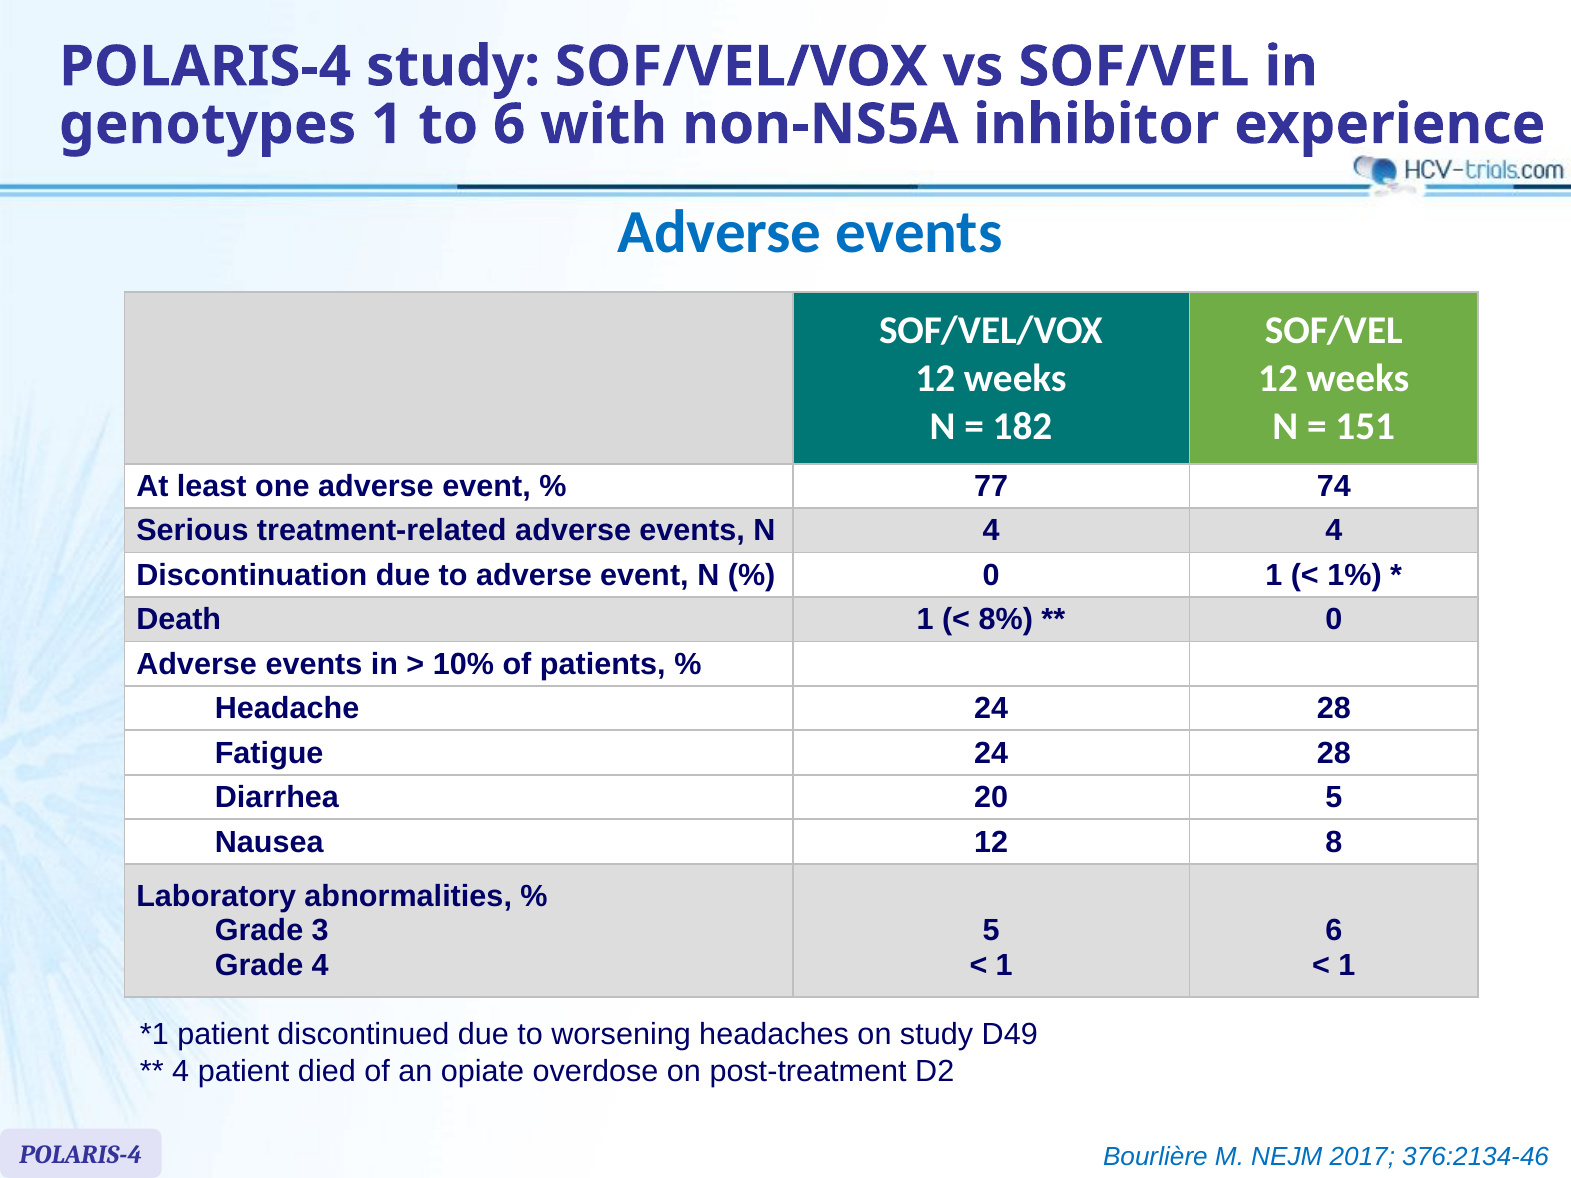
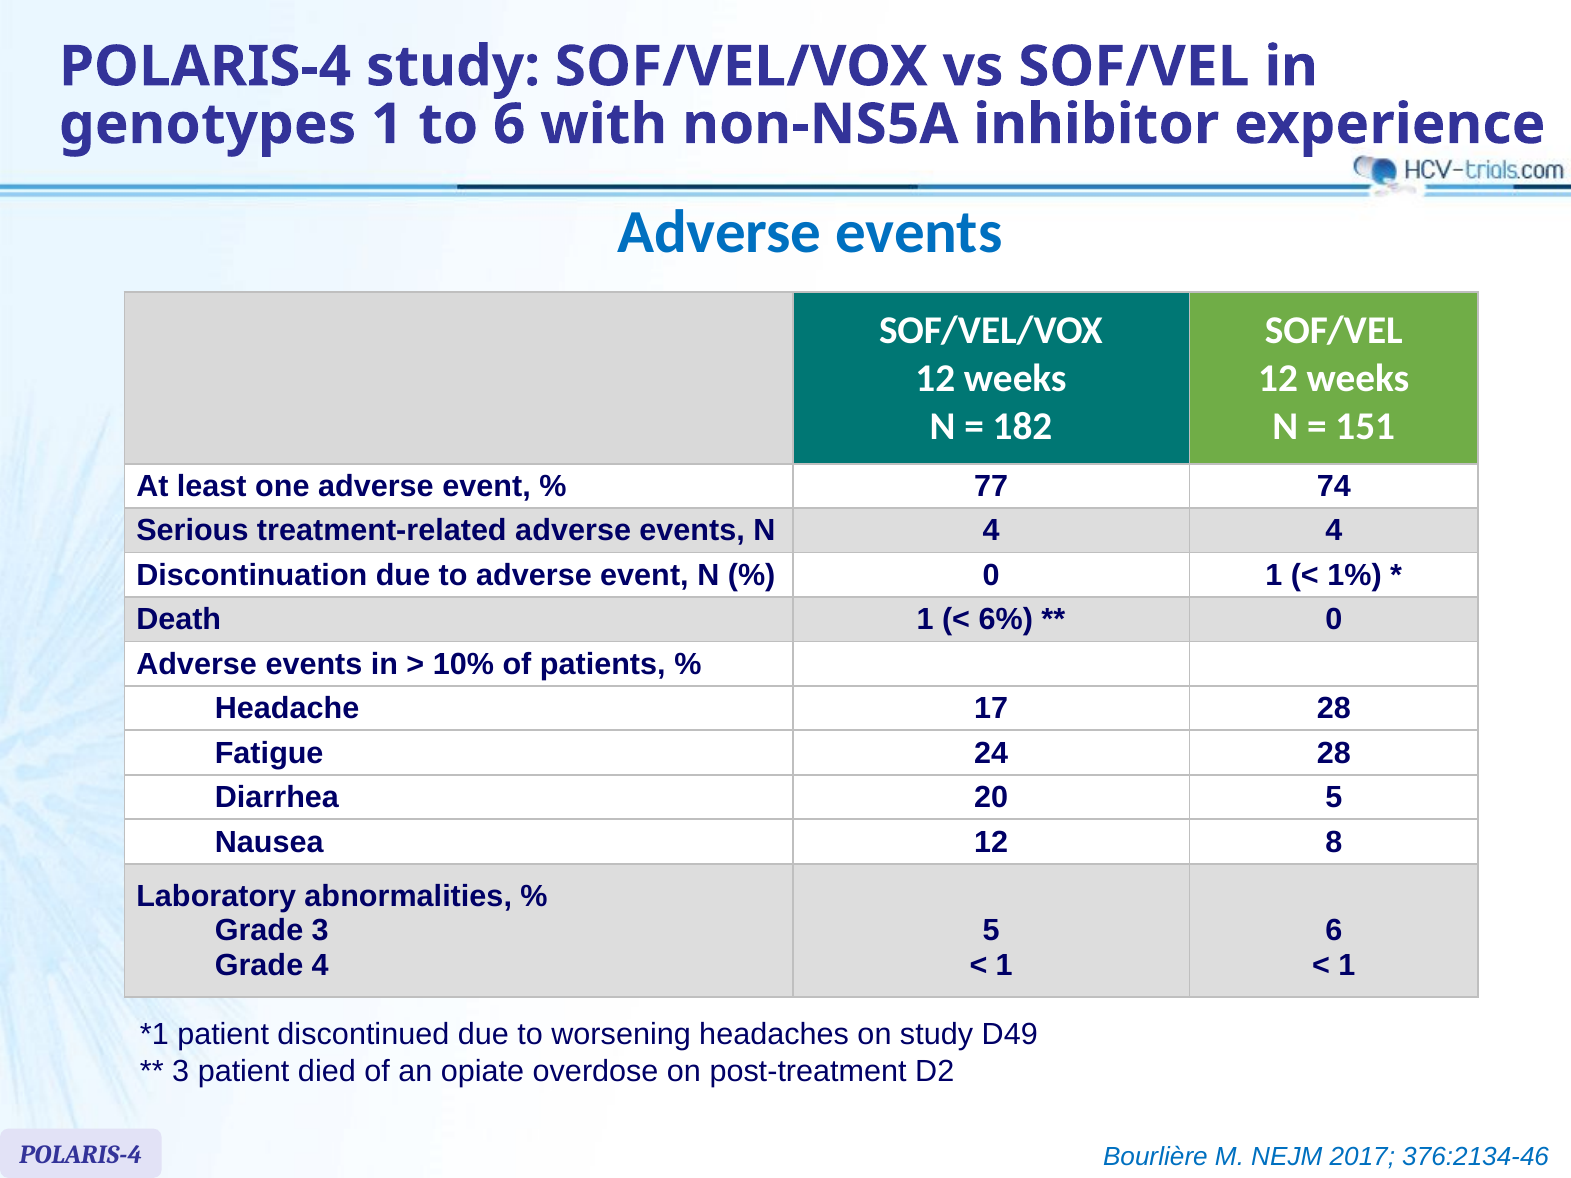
8%: 8% -> 6%
Headache 24: 24 -> 17
4 at (181, 1072): 4 -> 3
